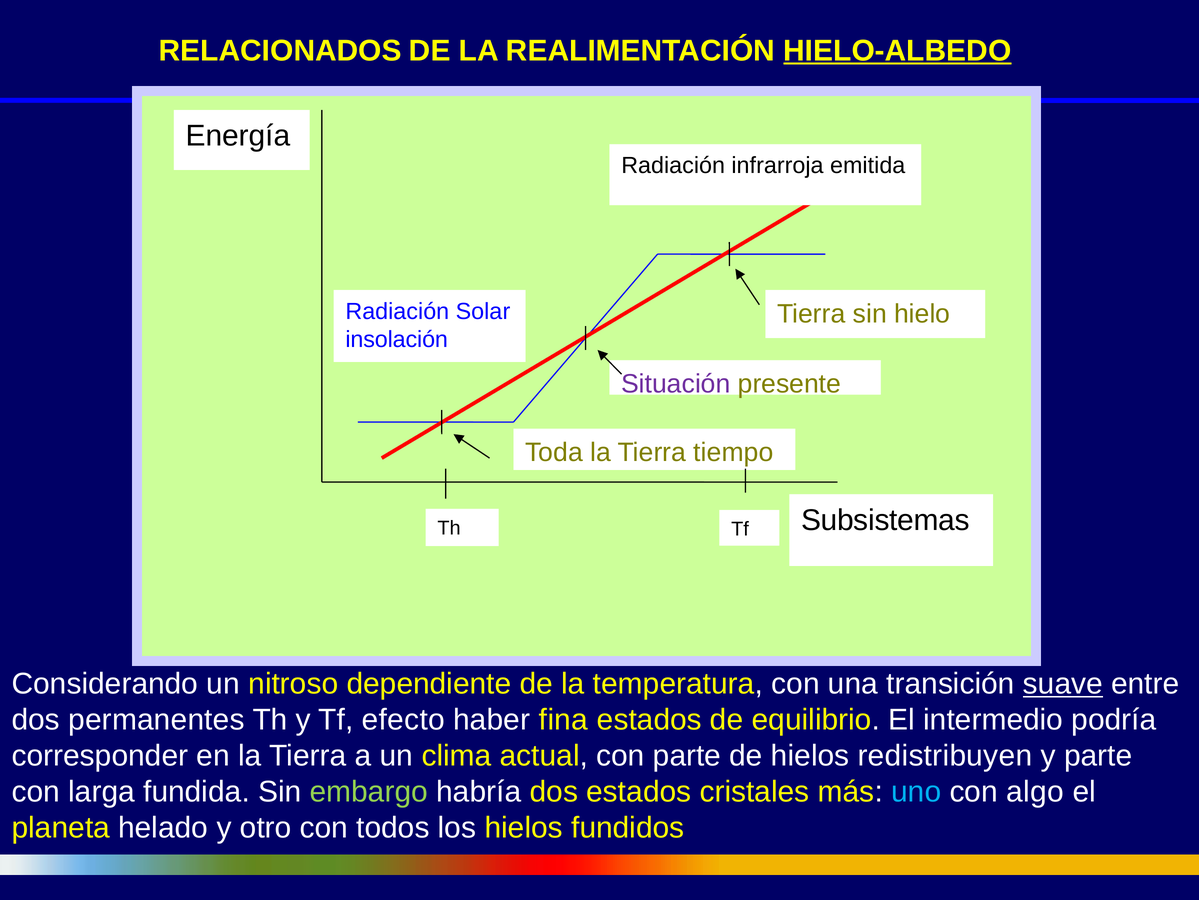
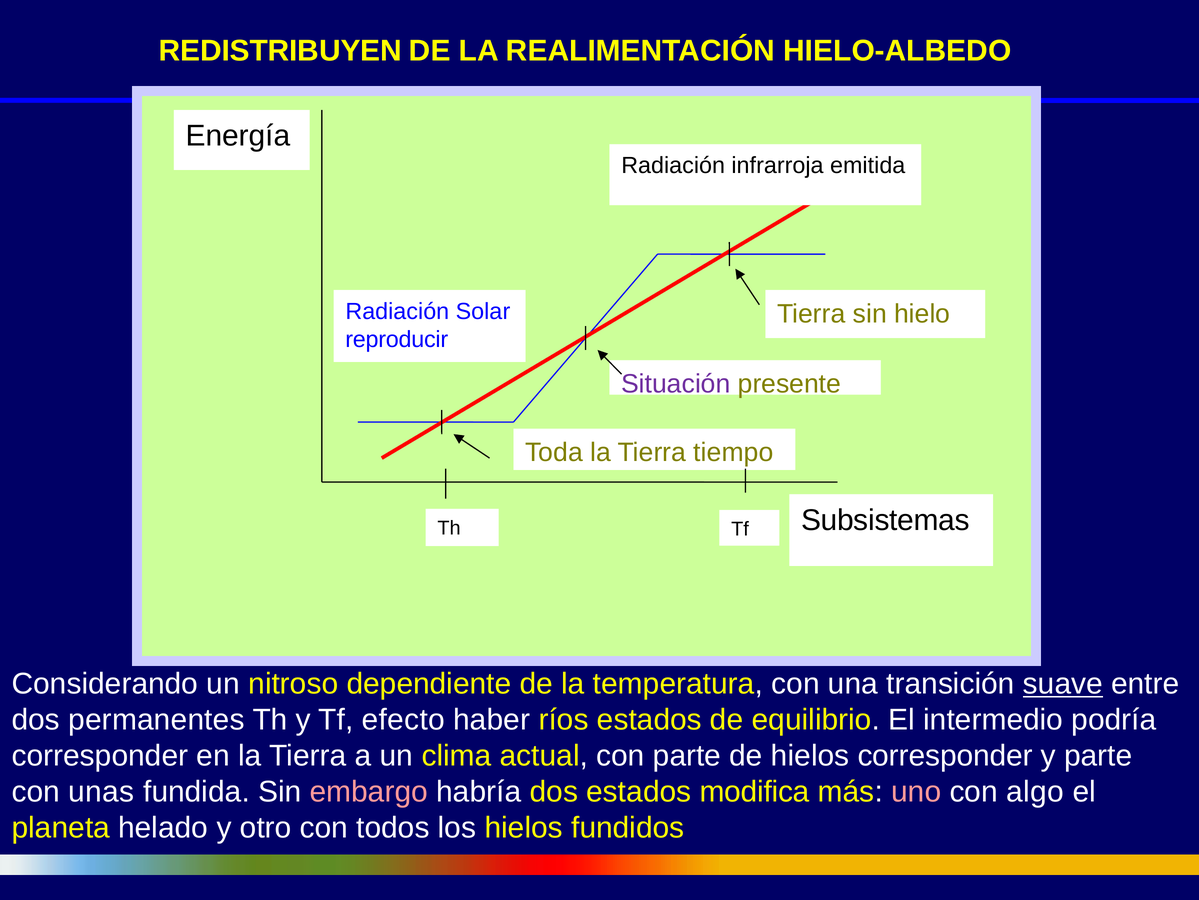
RELACIONADOS: RELACIONADOS -> REDISTRIBUYEN
HIELO-ALBEDO underline: present -> none
insolación: insolación -> reproducir
fina: fina -> ríos
hielos redistribuyen: redistribuyen -> corresponder
larga: larga -> unas
embargo colour: light green -> pink
cristales: cristales -> modifica
uno colour: light blue -> pink
